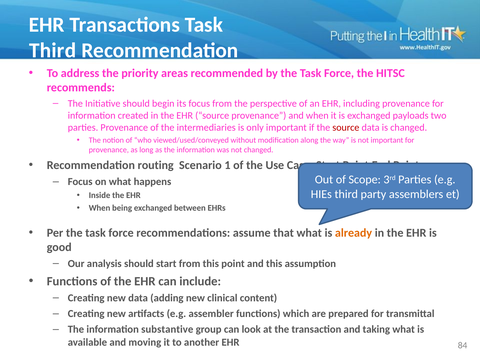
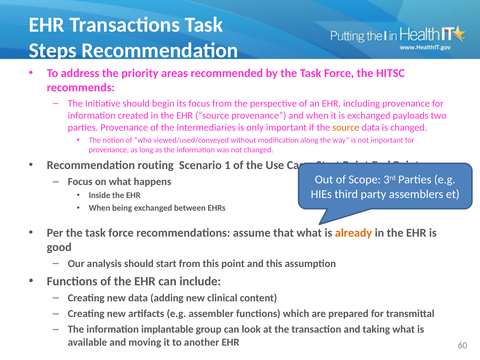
Third at (53, 50): Third -> Steps
source at (346, 127) colour: red -> orange
substantive: substantive -> implantable
84: 84 -> 60
